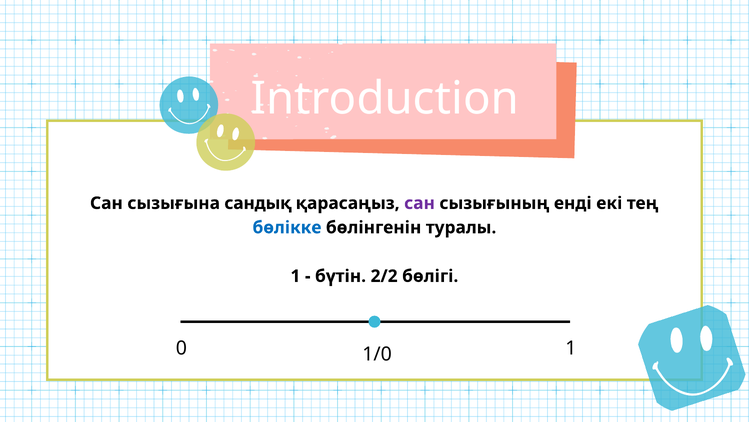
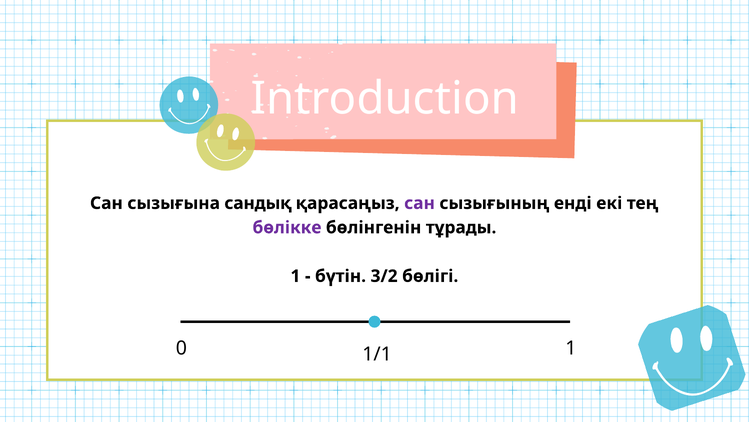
бөлікке colour: blue -> purple
туралы: туралы -> тұрады
2/2: 2/2 -> 3/2
1/0: 1/0 -> 1/1
